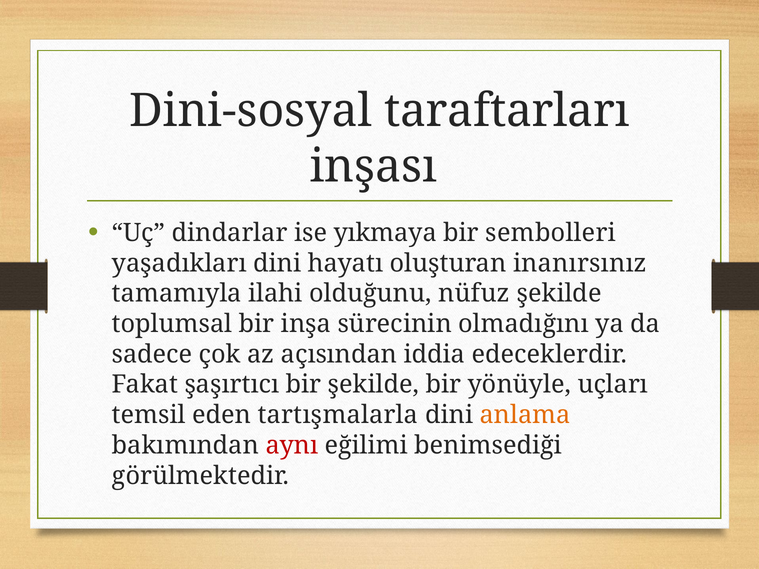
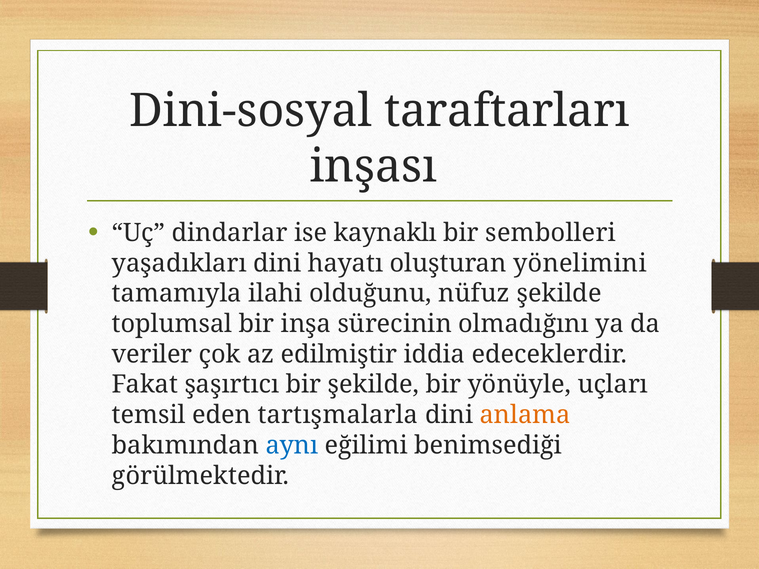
yıkmaya: yıkmaya -> kaynaklı
inanırsınız: inanırsınız -> yönelimini
sadece: sadece -> veriler
açısından: açısından -> edilmiştir
aynı colour: red -> blue
